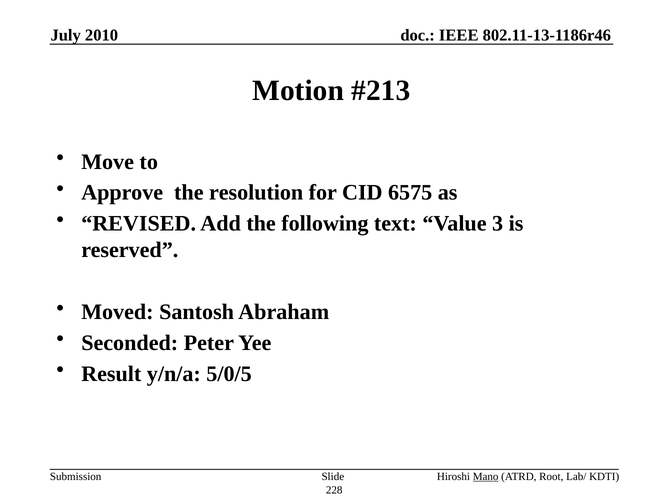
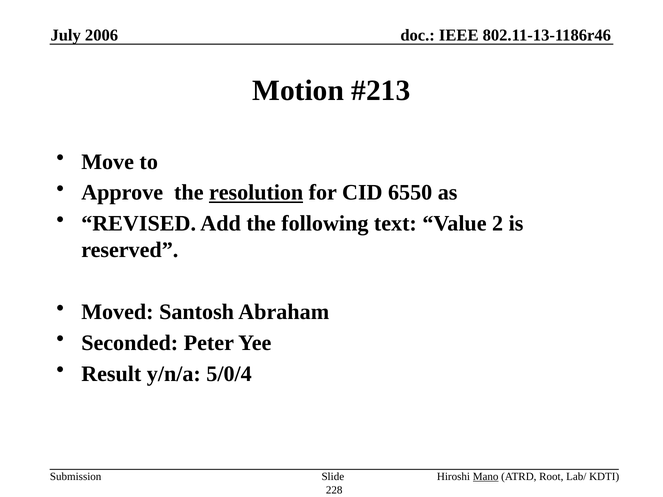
2010: 2010 -> 2006
resolution underline: none -> present
6575: 6575 -> 6550
3: 3 -> 2
5/0/5: 5/0/5 -> 5/0/4
